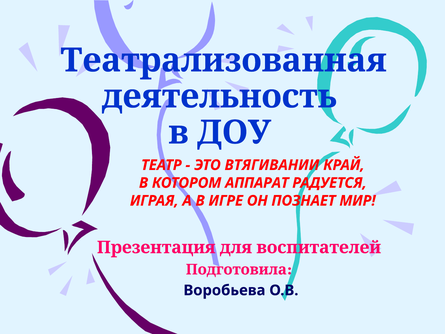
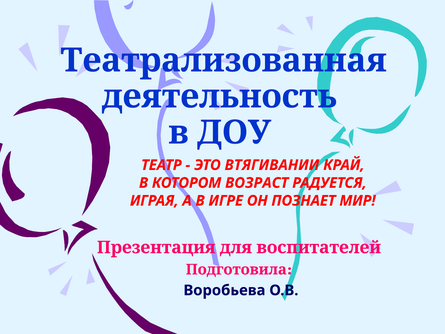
АППАРАТ: АППАРАТ -> ВОЗРАСТ
